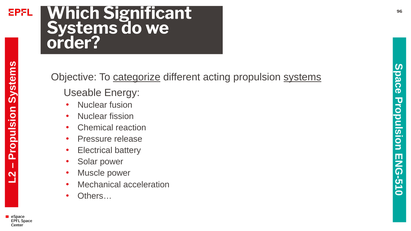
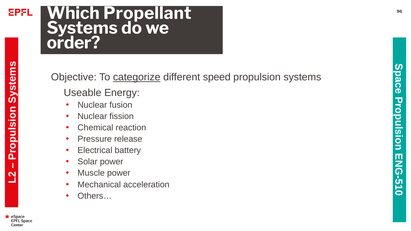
Significant: Significant -> Propellant
acting: acting -> speed
systems at (302, 77) underline: present -> none
